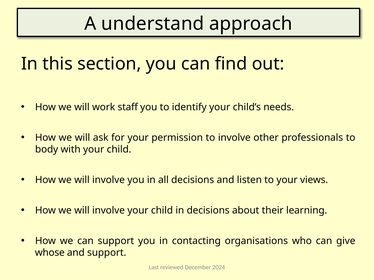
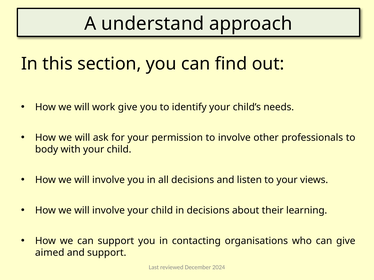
work staff: staff -> give
whose: whose -> aimed
